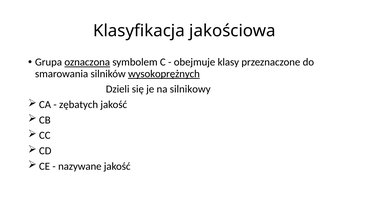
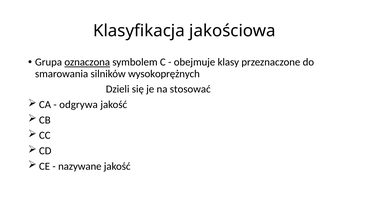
wysokoprężnych underline: present -> none
silnikowy: silnikowy -> stosować
zębatych: zębatych -> odgrywa
